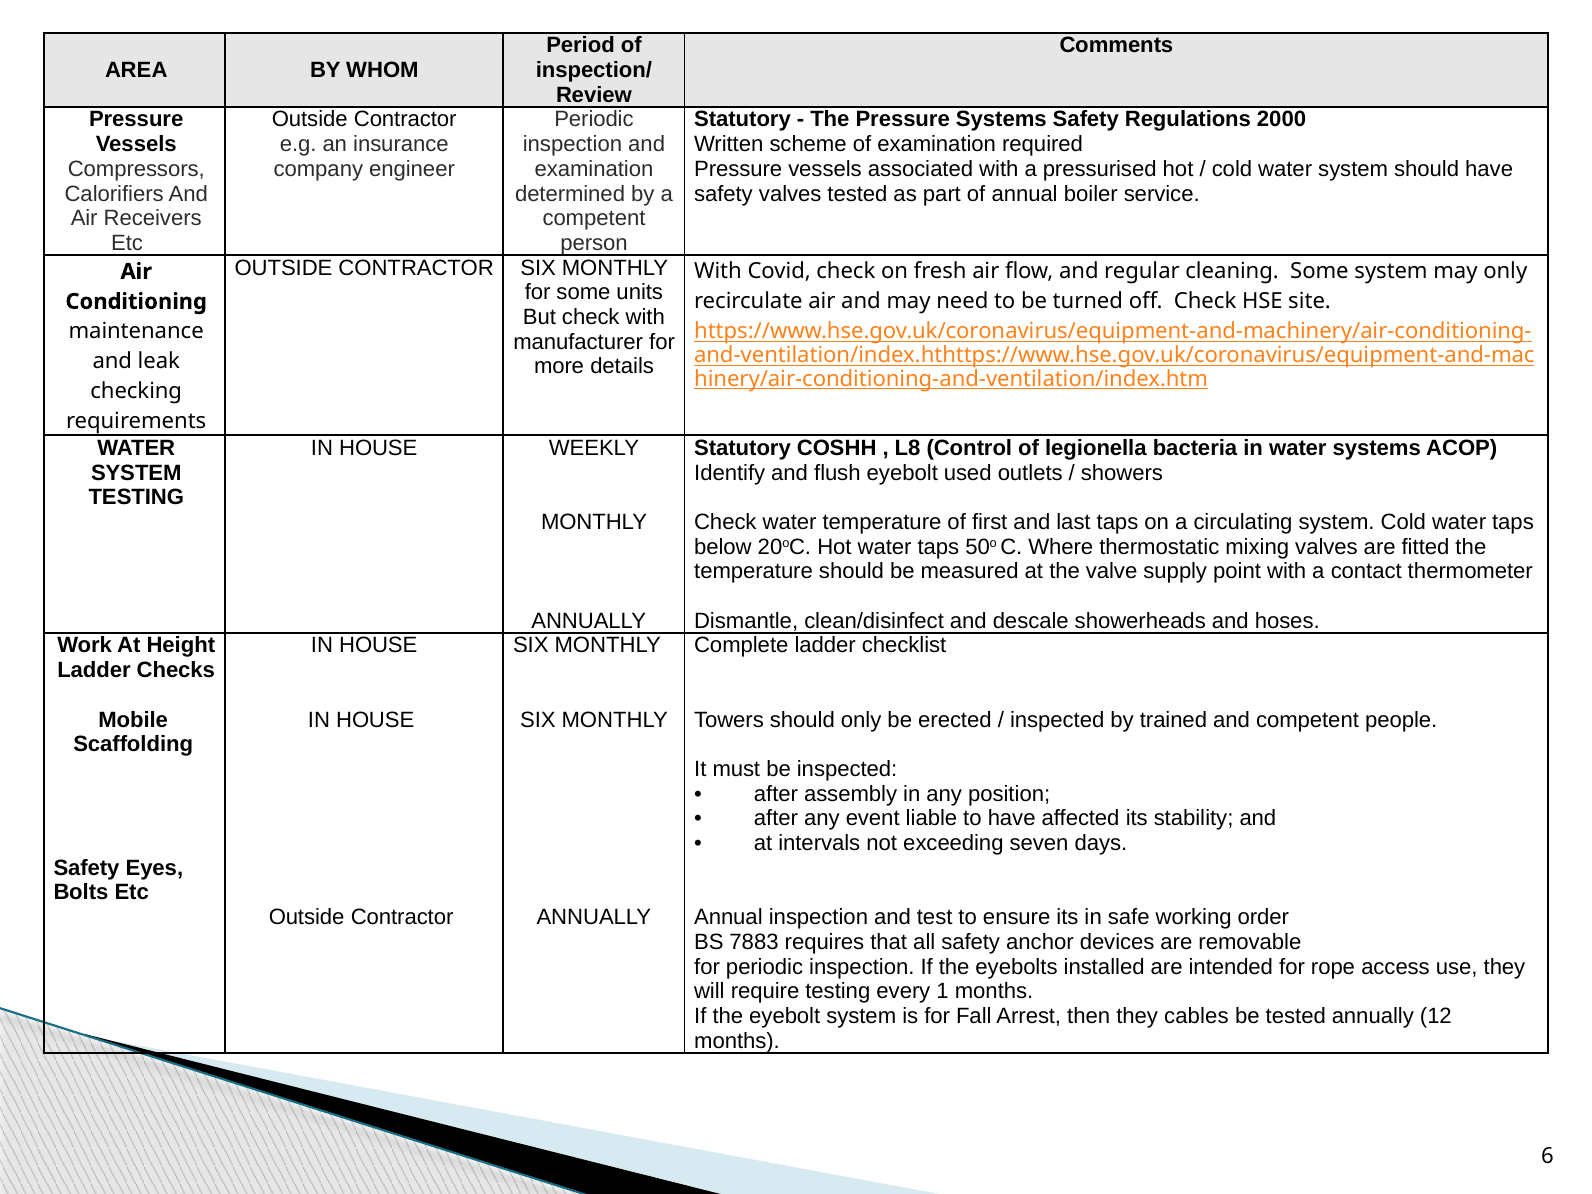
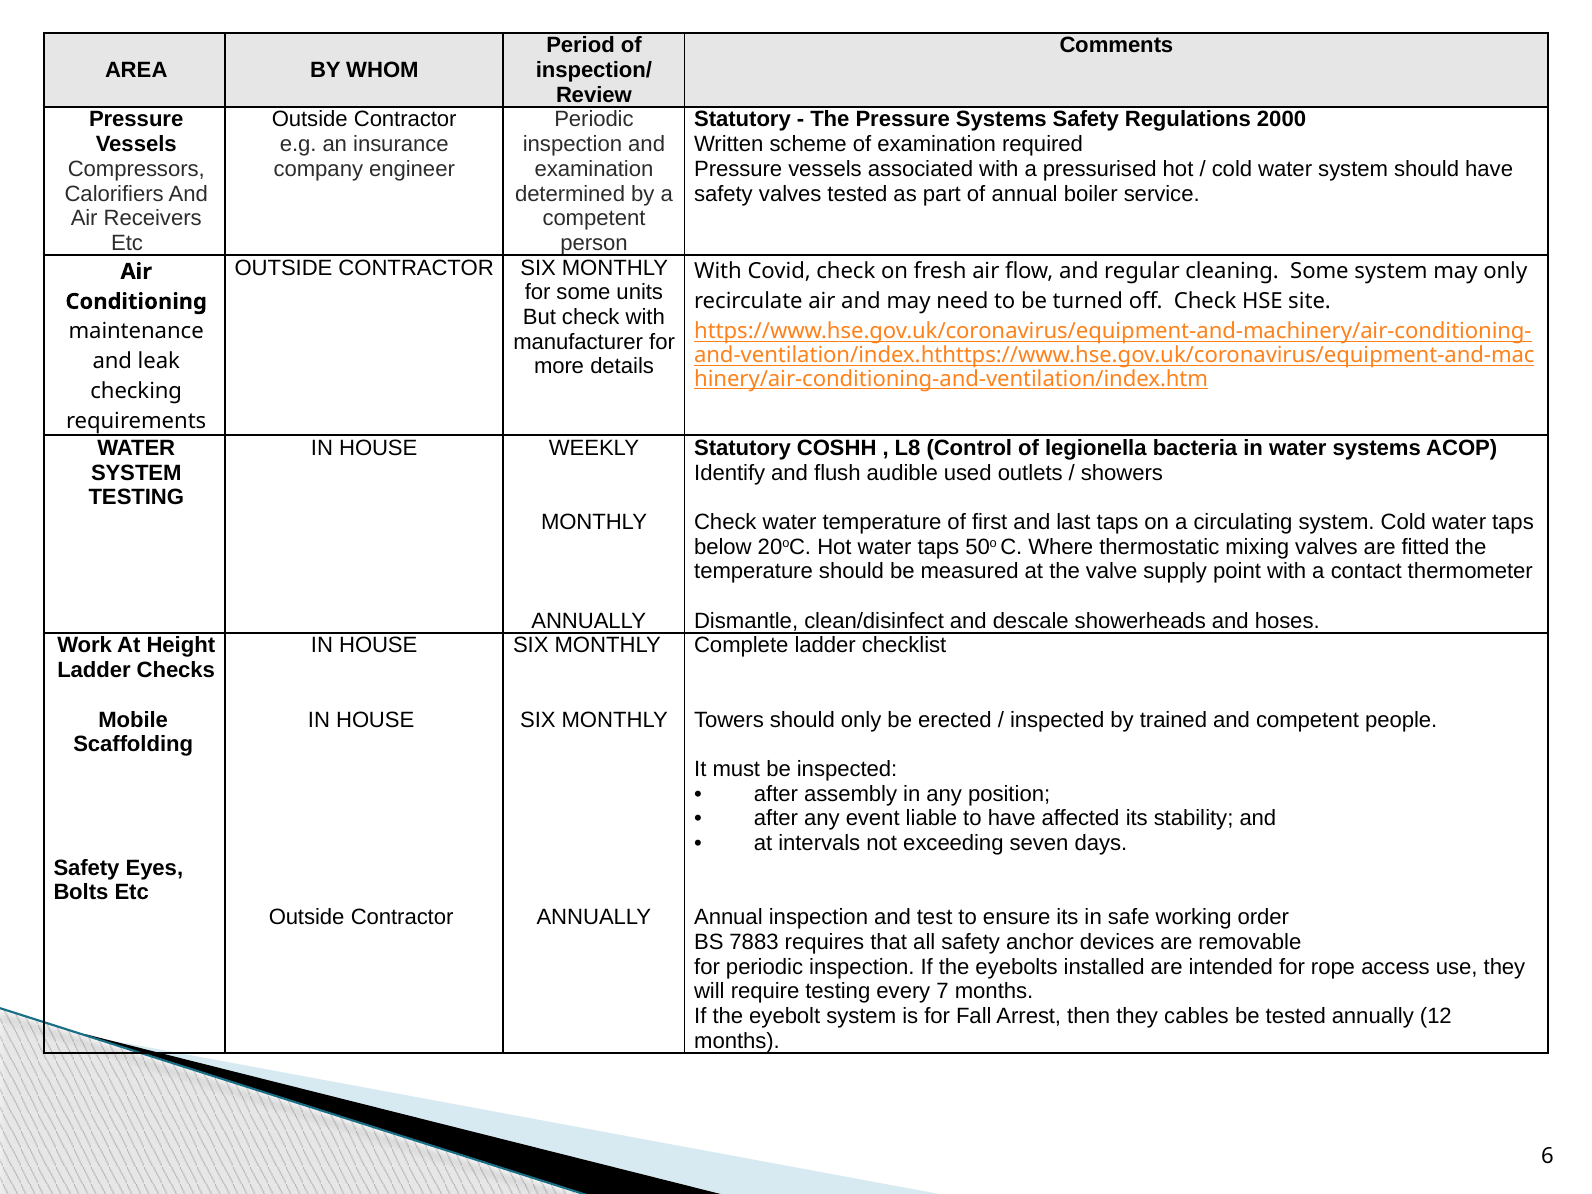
flush eyebolt: eyebolt -> audible
1: 1 -> 7
